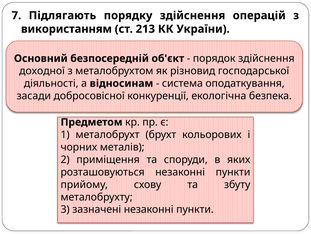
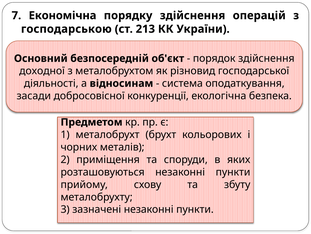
Підлягають: Підлягають -> Економічна
використанням: використанням -> господарською
